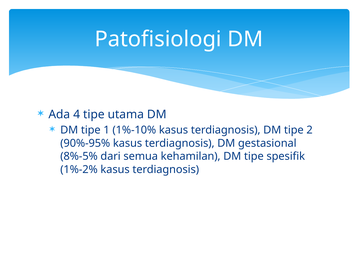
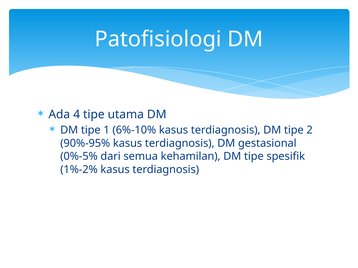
1%-10%: 1%-10% -> 6%-10%
8%-5%: 8%-5% -> 0%-5%
